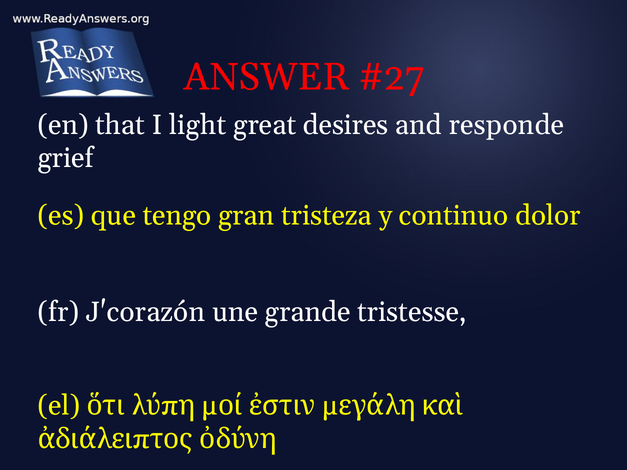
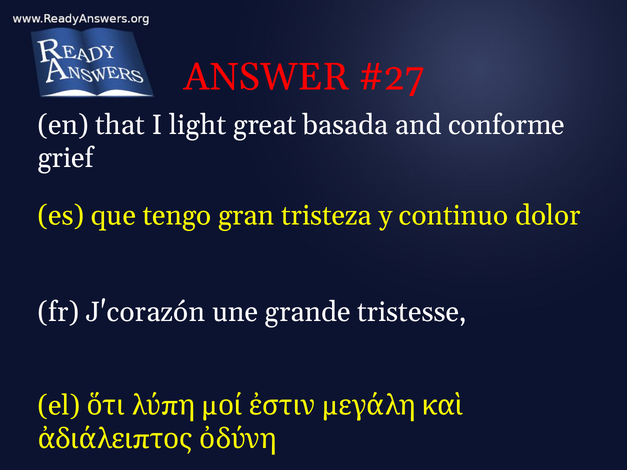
desires: desires -> basada
responde: responde -> conforme
